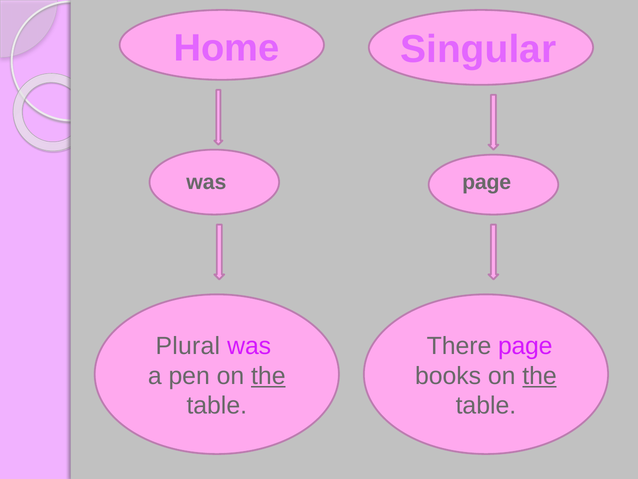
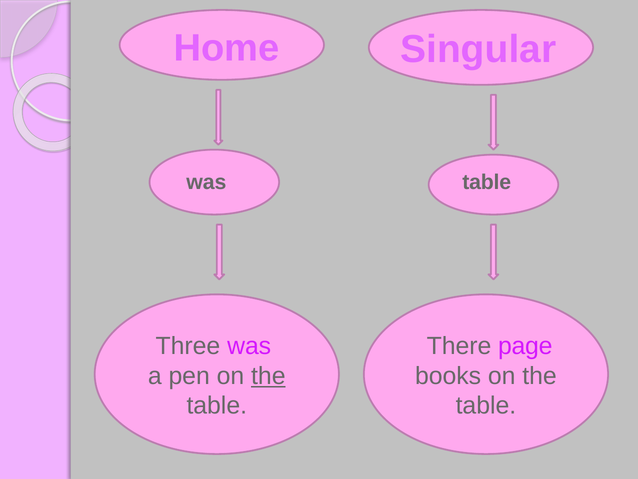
was page: page -> table
Plural: Plural -> Three
the at (540, 376) underline: present -> none
